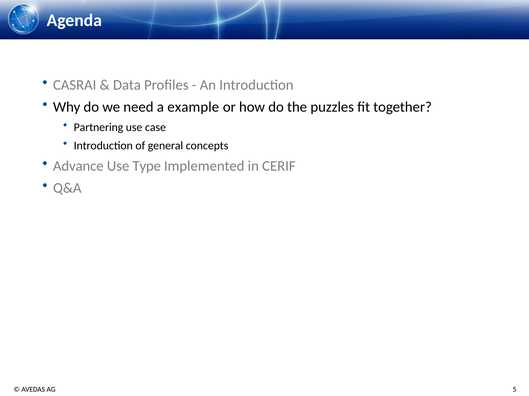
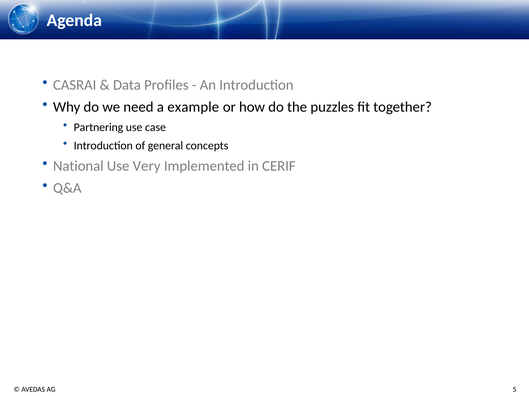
Advance: Advance -> National
Type: Type -> Very
